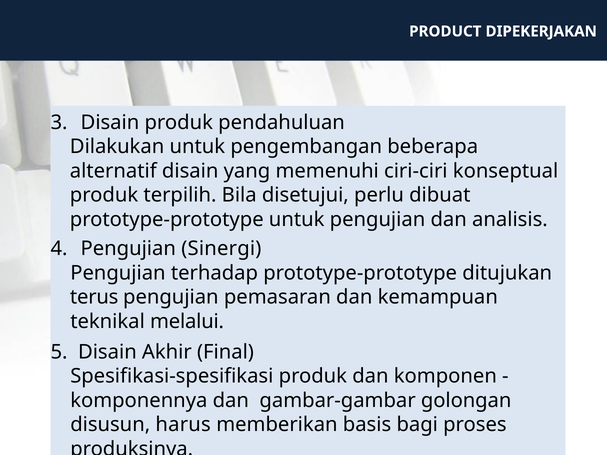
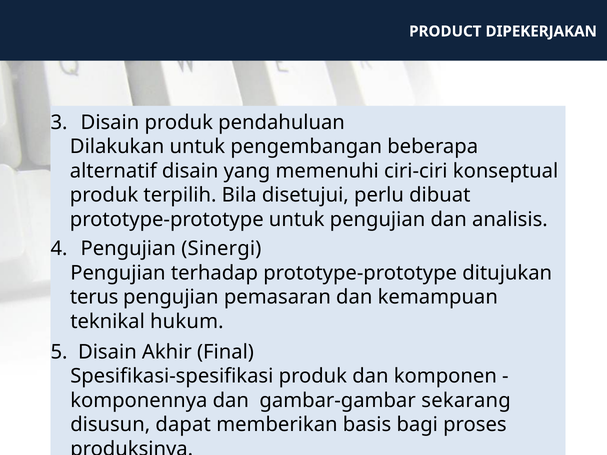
melalui: melalui -> hukum
golongan: golongan -> sekarang
harus: harus -> dapat
